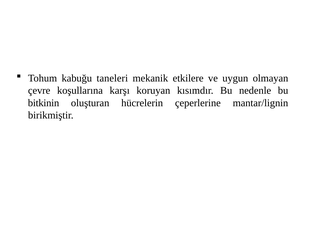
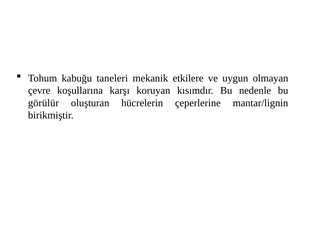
bitkinin: bitkinin -> görülür
